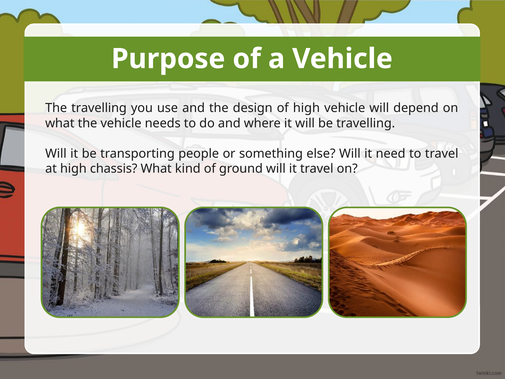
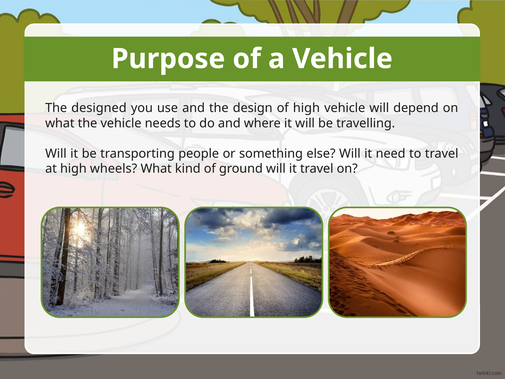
The travelling: travelling -> designed
chassis: chassis -> wheels
